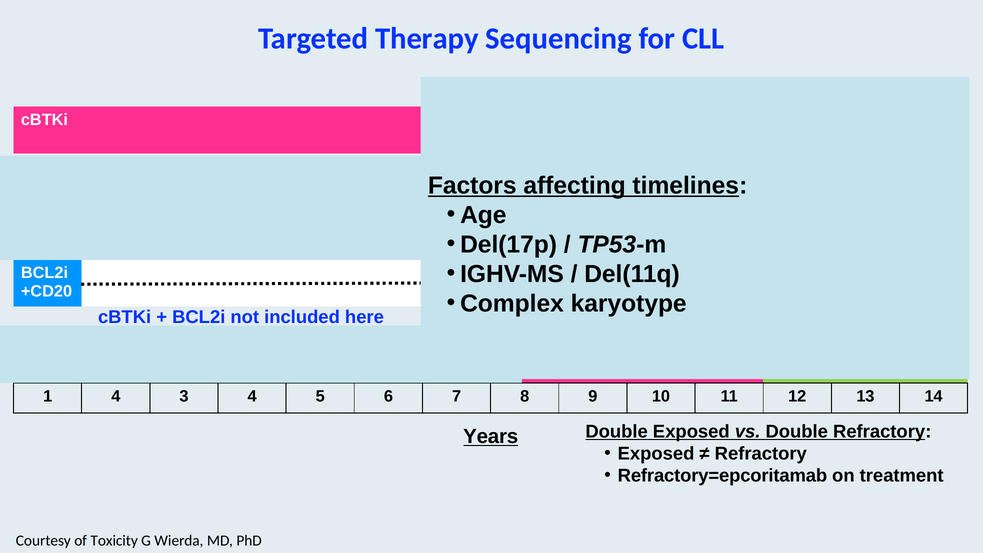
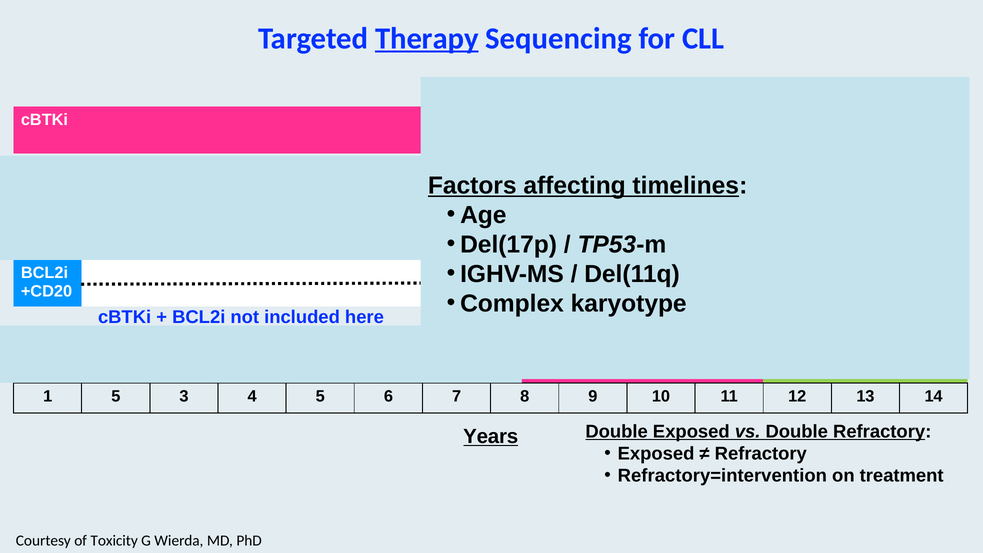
Therapy underline: none -> present
1 4: 4 -> 5
Refractory=epcoritamab: Refractory=epcoritamab -> Refractory=intervention
